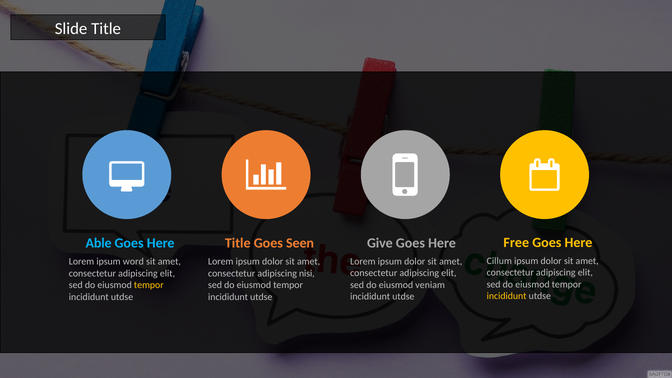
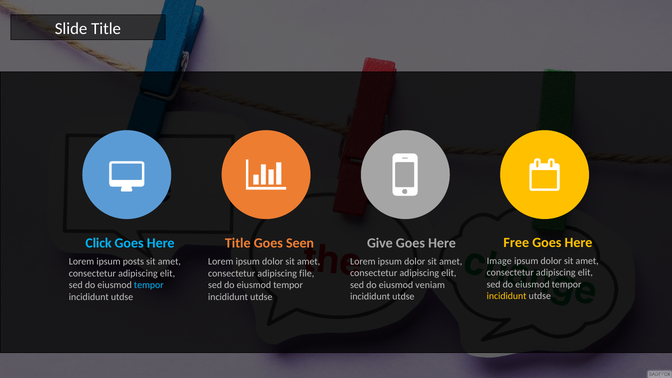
Able: Able -> Click
Cillum: Cillum -> Image
word: word -> posts
nisi: nisi -> file
tempor at (149, 285) colour: yellow -> light blue
